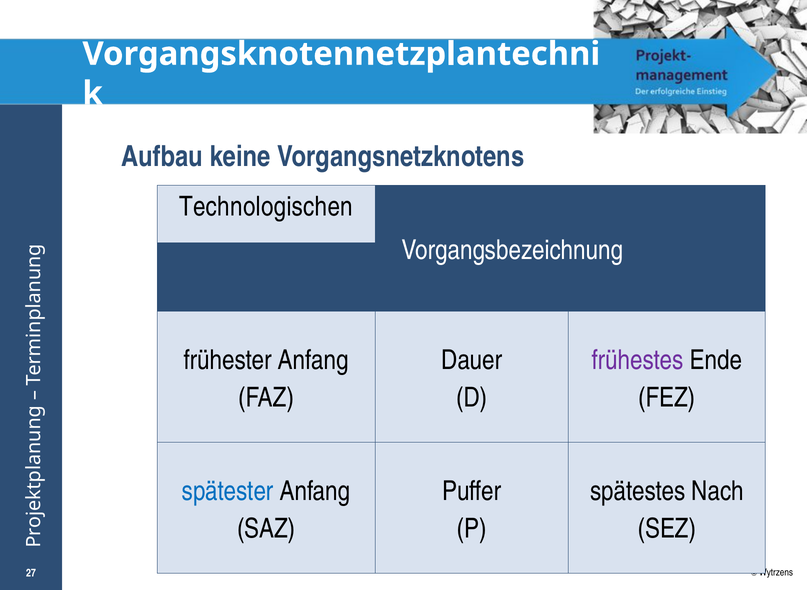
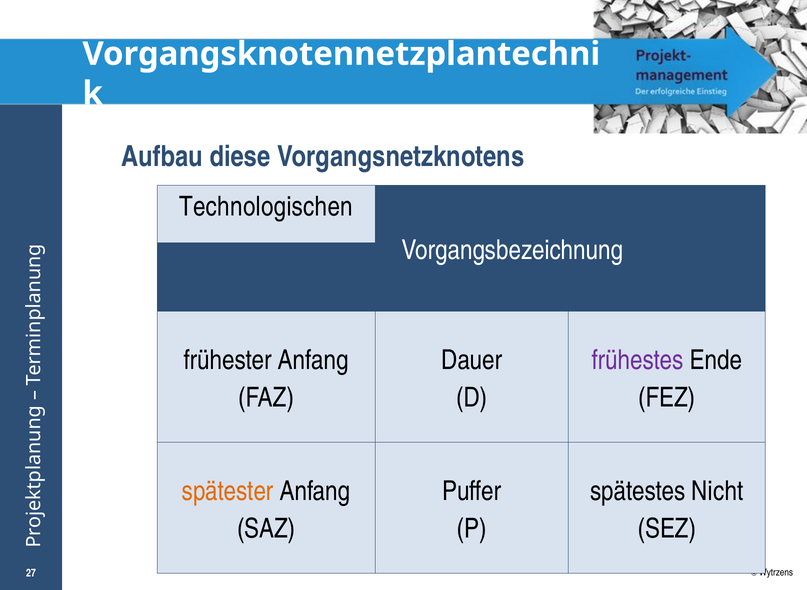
keine: keine -> diese
spätester colour: blue -> orange
Nach: Nach -> Nicht
